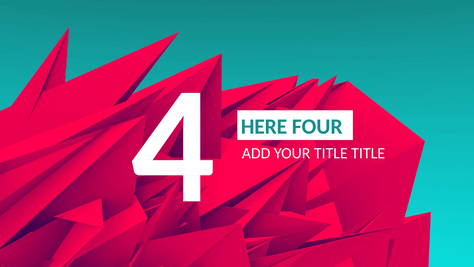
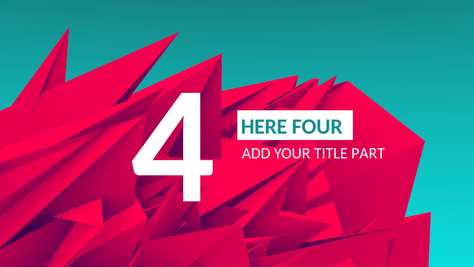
TITLE TITLE: TITLE -> PART
